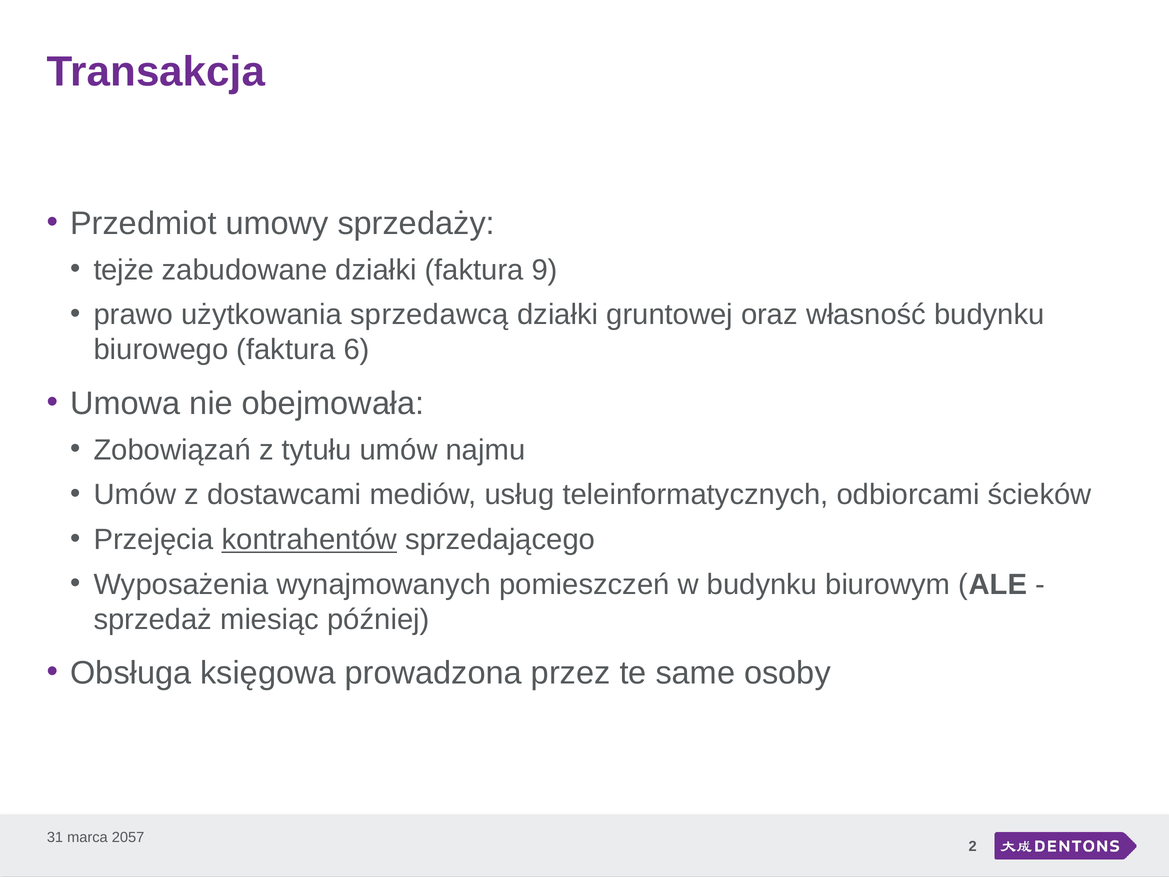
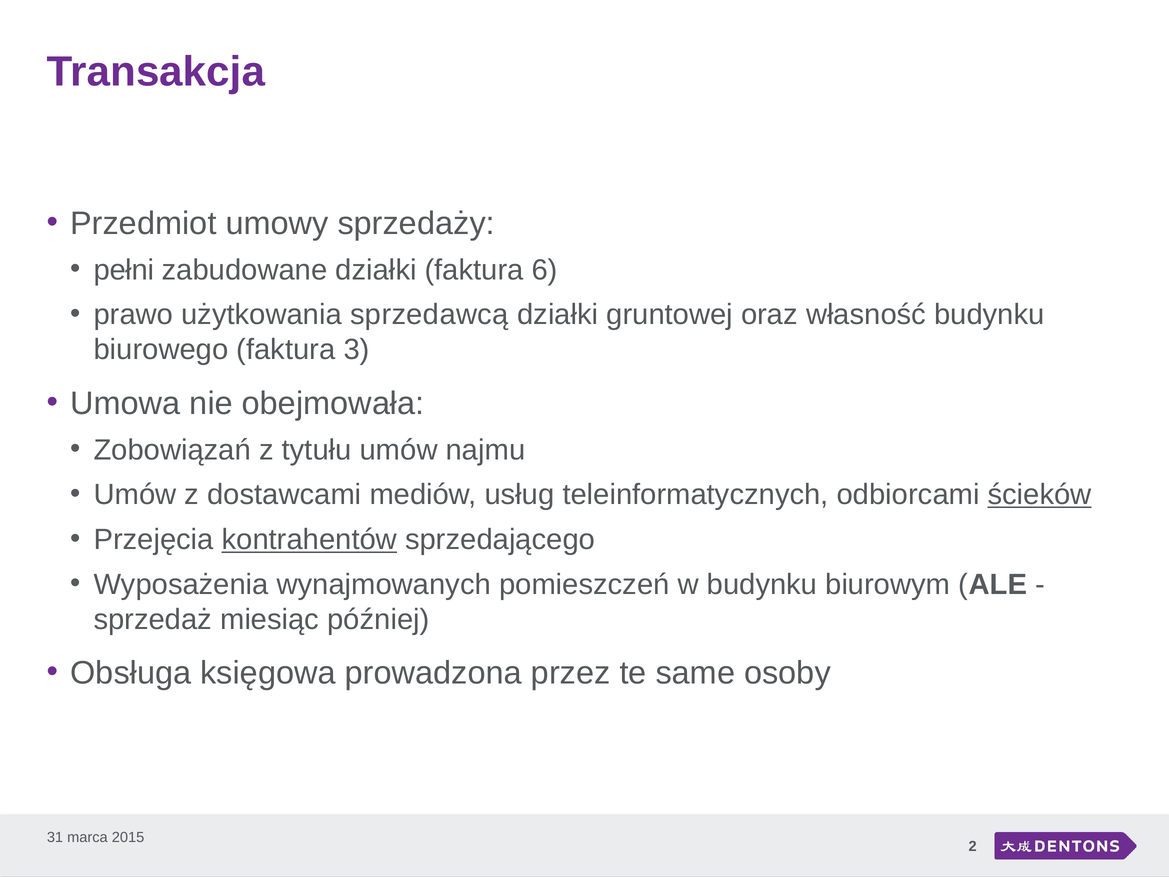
tejże: tejże -> pełni
9: 9 -> 6
6: 6 -> 3
ścieków underline: none -> present
2057: 2057 -> 2015
